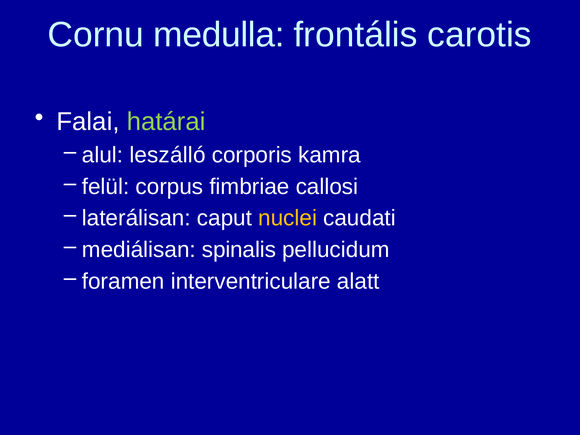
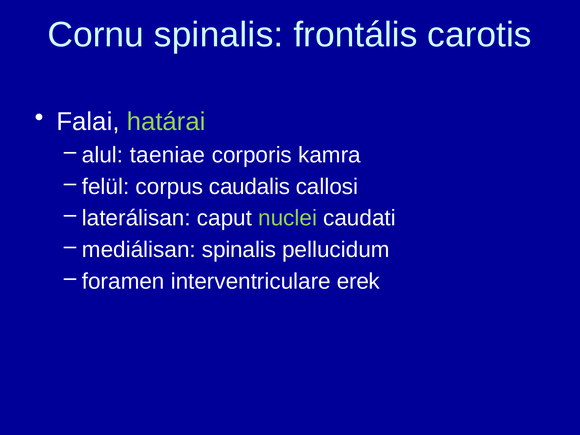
Cornu medulla: medulla -> spinalis
leszálló: leszálló -> taeniae
fimbriae: fimbriae -> caudalis
nuclei colour: yellow -> light green
alatt: alatt -> erek
